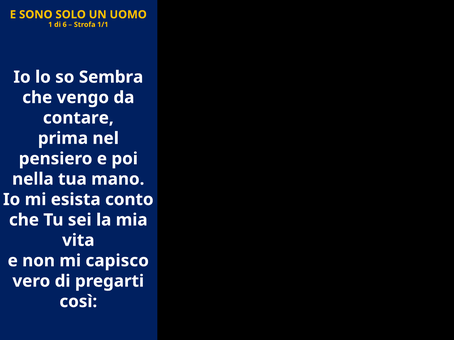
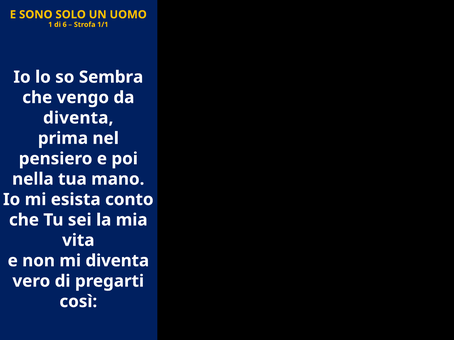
contare at (78, 118): contare -> diventa
mi capisco: capisco -> diventa
